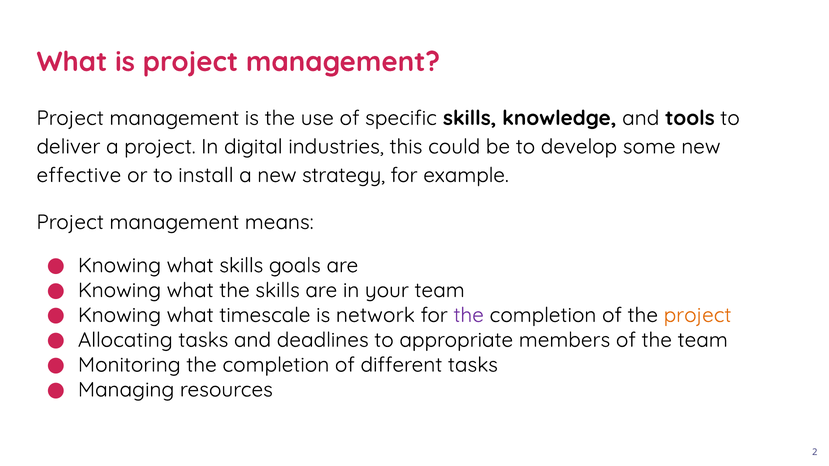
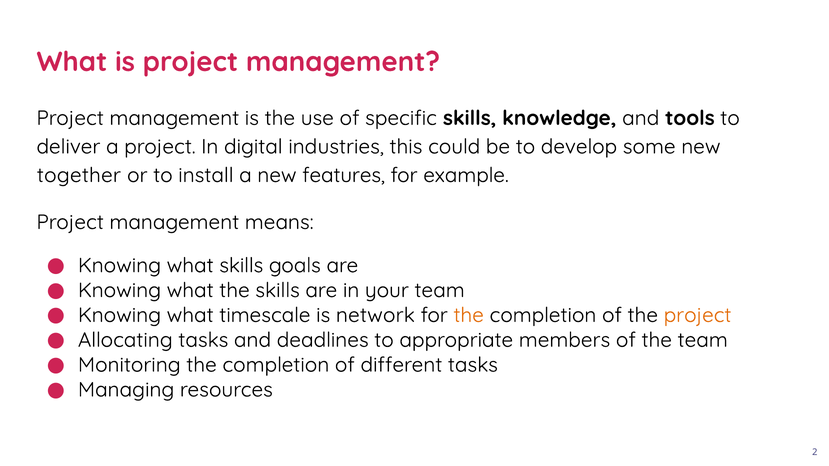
effective: effective -> together
strategy: strategy -> features
the at (469, 315) colour: purple -> orange
